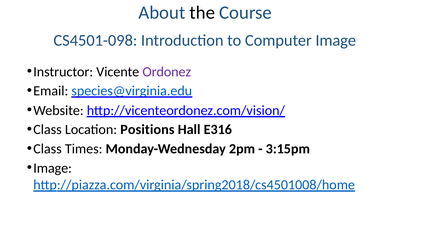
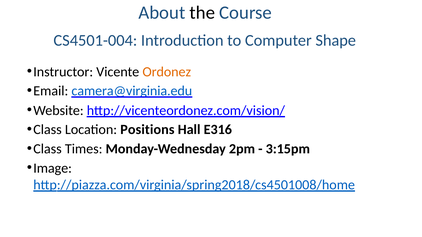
CS4501-098: CS4501-098 -> CS4501-004
Computer Image: Image -> Shape
Ordonez colour: purple -> orange
species@virginia.edu: species@virginia.edu -> camera@virginia.edu
